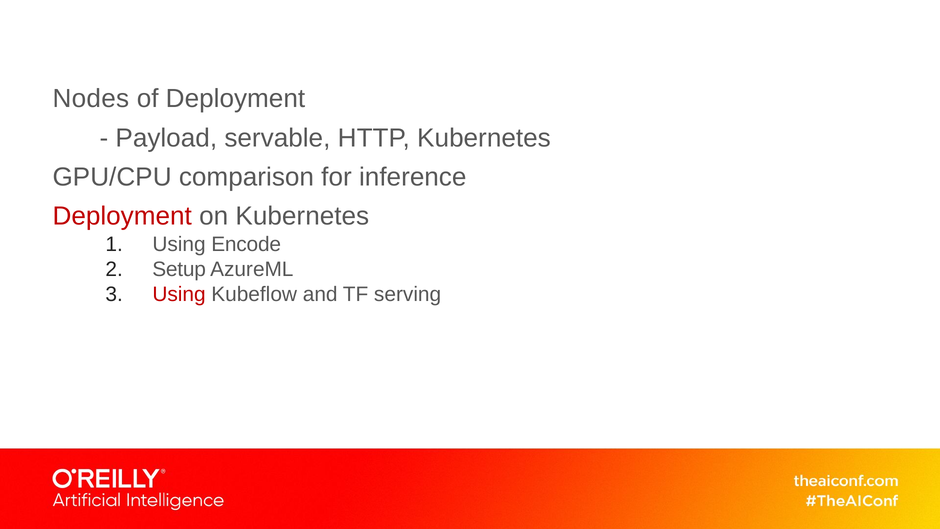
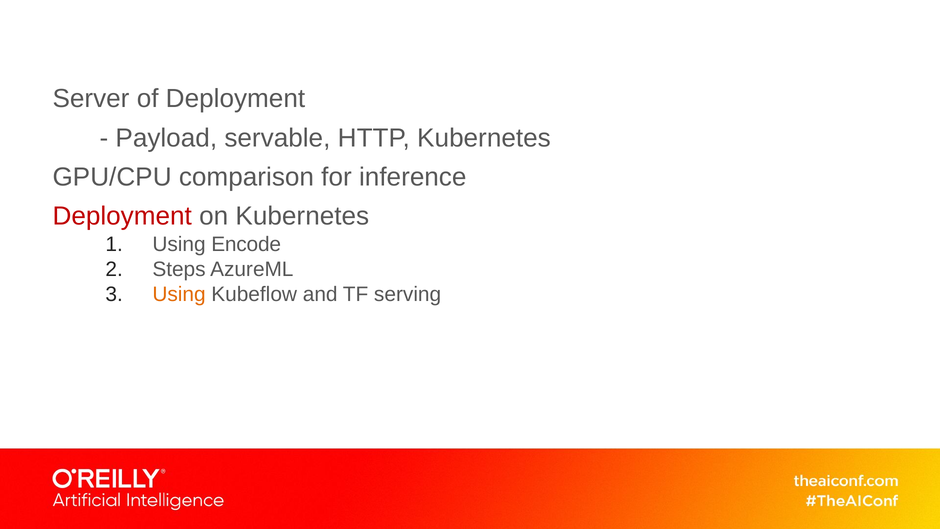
Nodes: Nodes -> Server
Setup: Setup -> Steps
Using at (179, 294) colour: red -> orange
